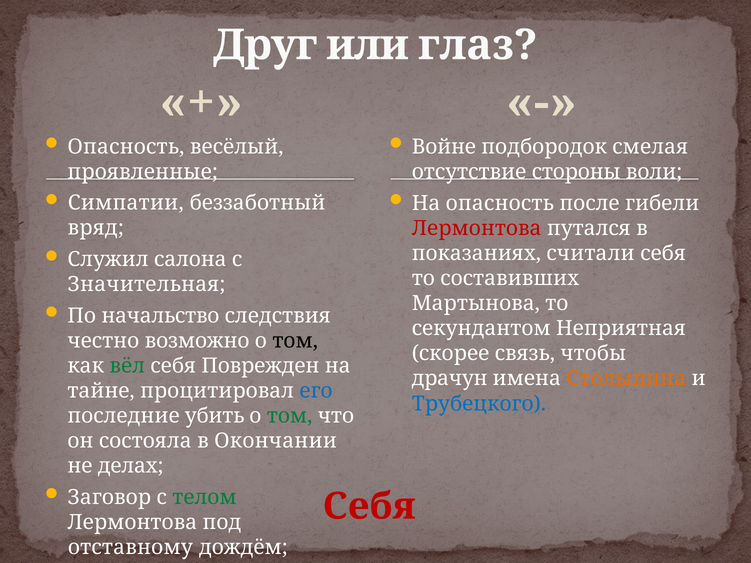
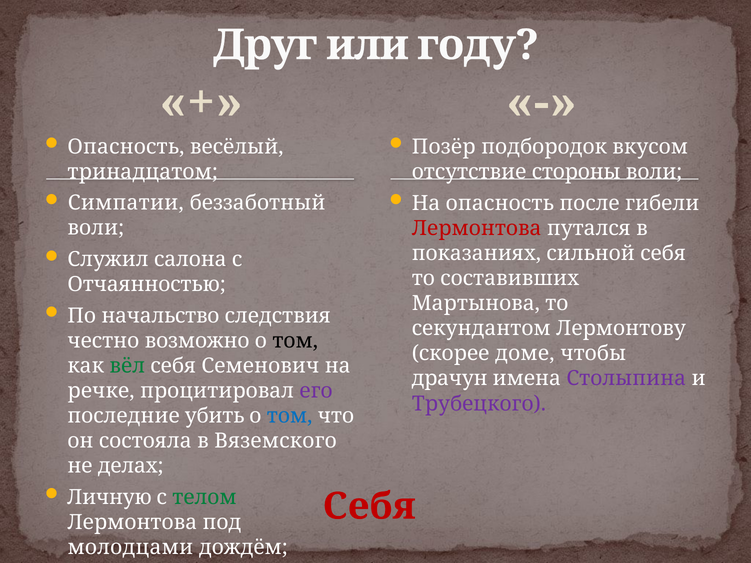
глаз: глаз -> году
Войне: Войне -> Позёр
смелая: смелая -> вкусом
проявленные: проявленные -> тринадцатом
вряд at (96, 228): вряд -> воли
считали: считали -> сильной
Значительная: Значительная -> Отчаянностью
Неприятная: Неприятная -> Лермонтову
связь: связь -> доме
Поврежден: Поврежден -> Семенович
Столыпина colour: orange -> purple
тайне: тайне -> речке
его colour: blue -> purple
Трубецкого colour: blue -> purple
том at (290, 416) colour: green -> blue
Окончании: Окончании -> Вяземского
Заговор: Заговор -> Личную
отставному: отставному -> молодцами
